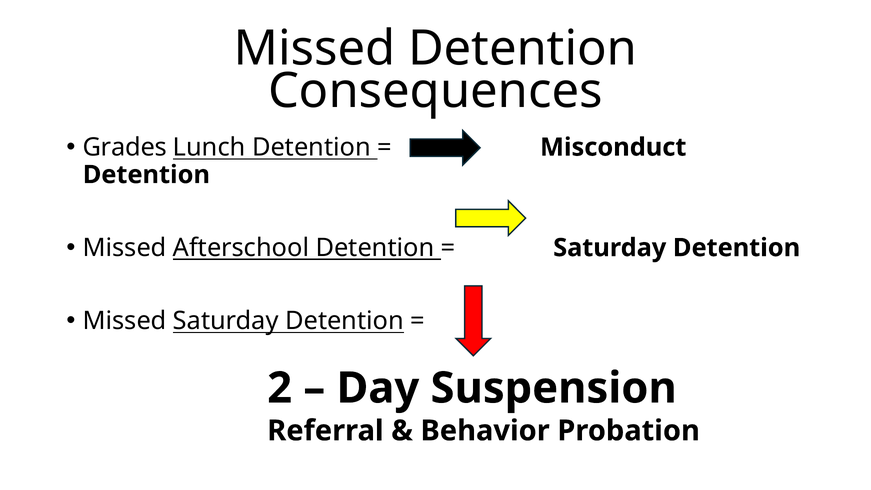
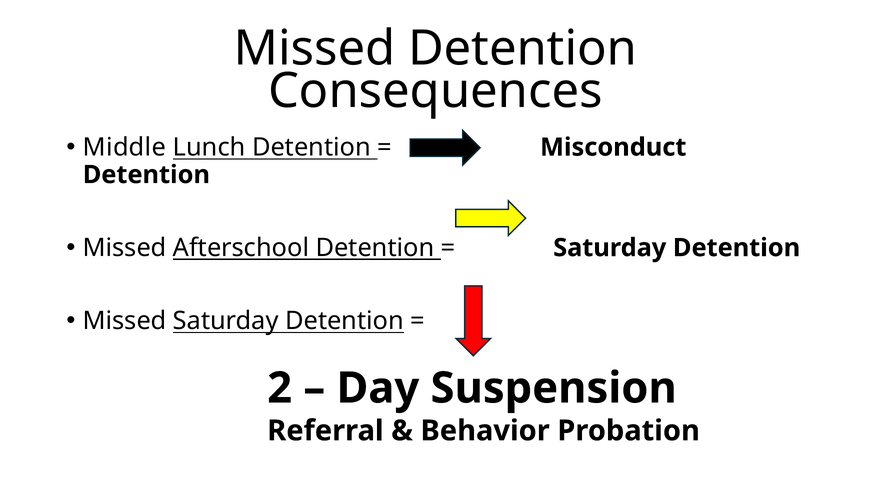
Grades: Grades -> Middle
